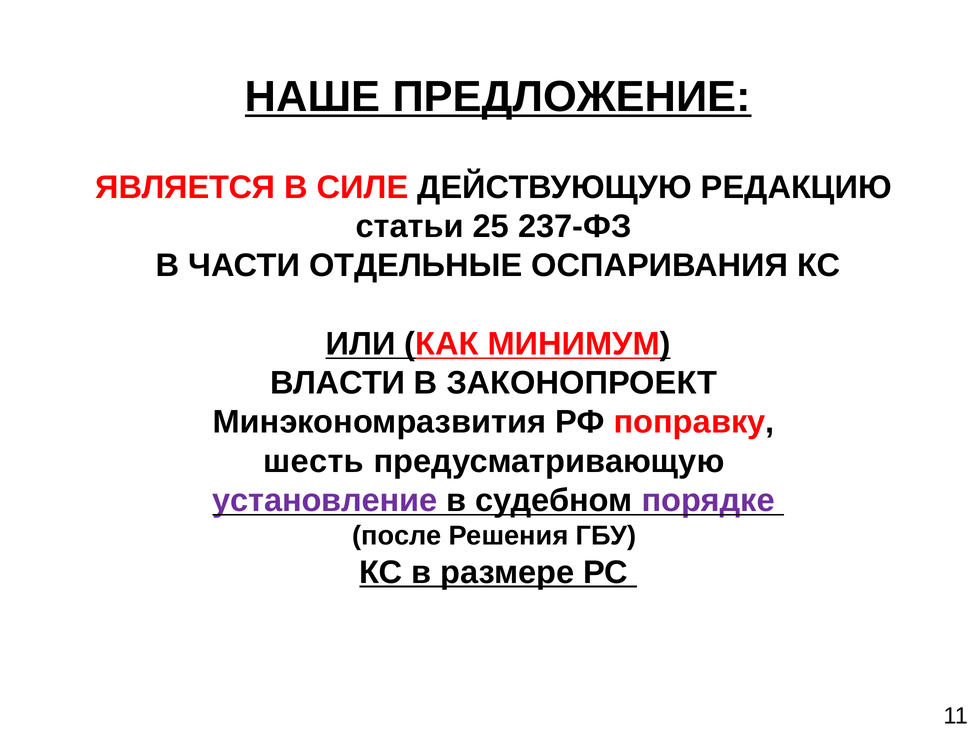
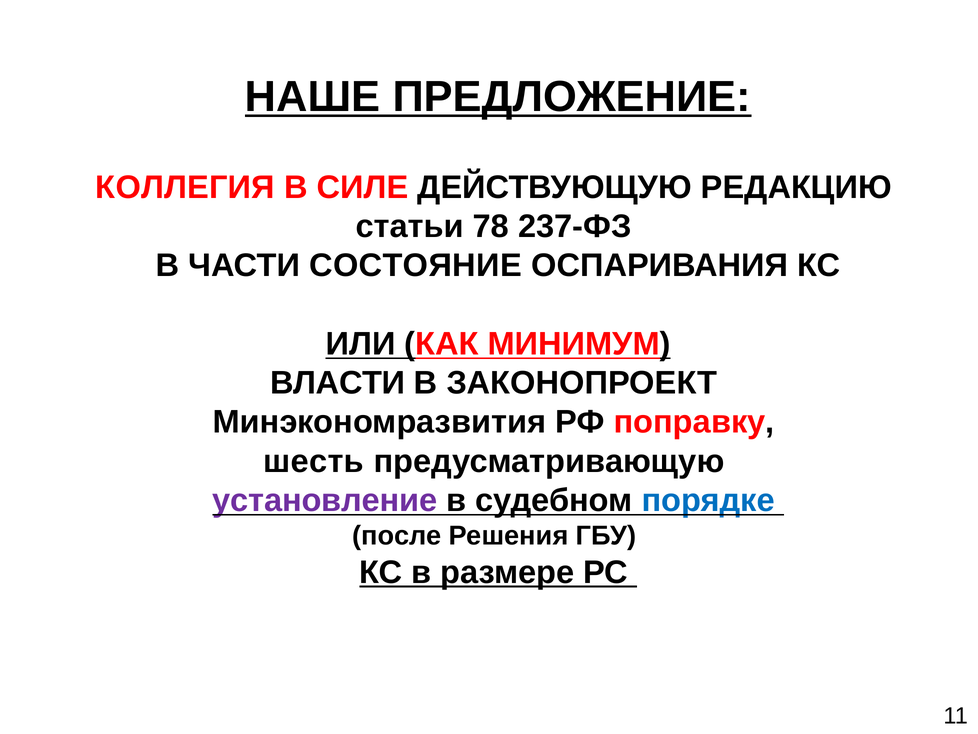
ЯВЛЯЕТСЯ: ЯВЛЯЕТСЯ -> КОЛЛЕГИЯ
25: 25 -> 78
ОТДЕЛЬНЫЕ: ОТДЕЛЬНЫЕ -> СОСТОЯНИЕ
порядке colour: purple -> blue
